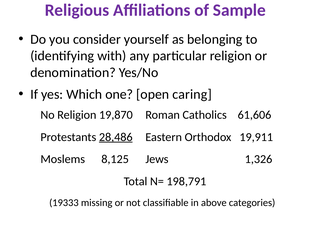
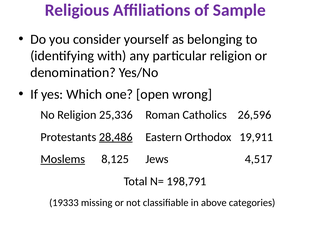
caring: caring -> wrong
19,870: 19,870 -> 25,336
61,606: 61,606 -> 26,596
Moslems underline: none -> present
1,326: 1,326 -> 4,517
